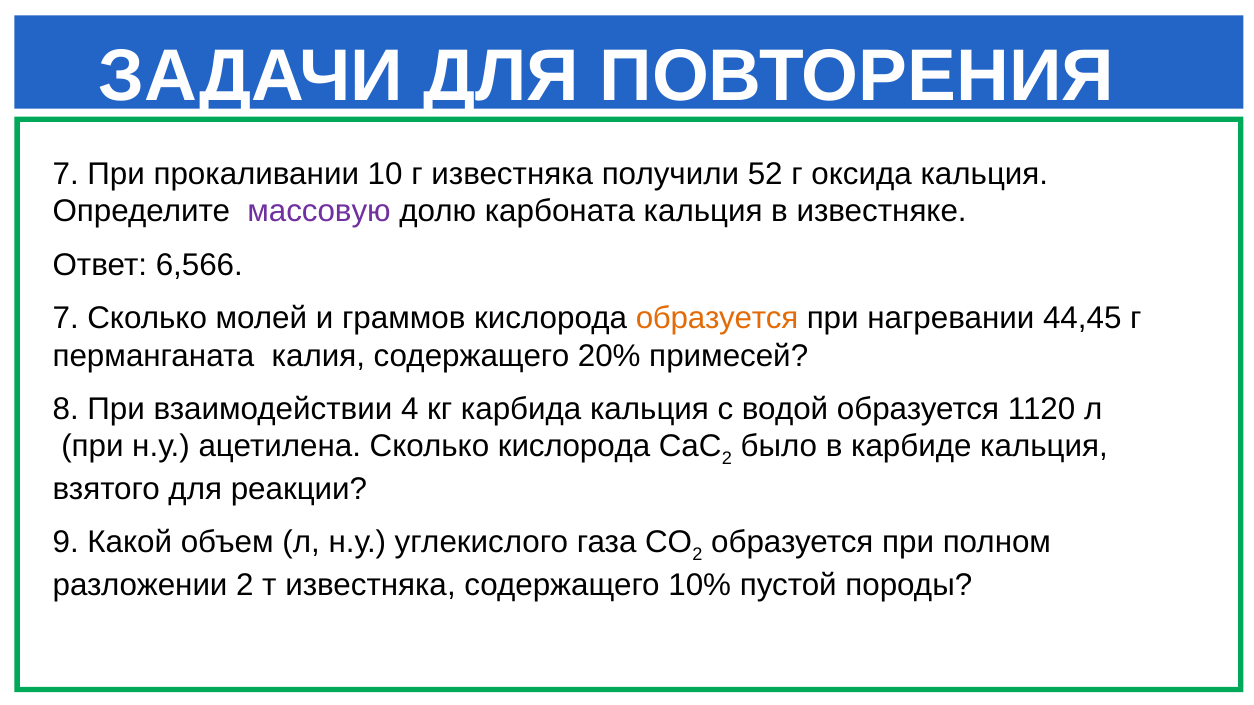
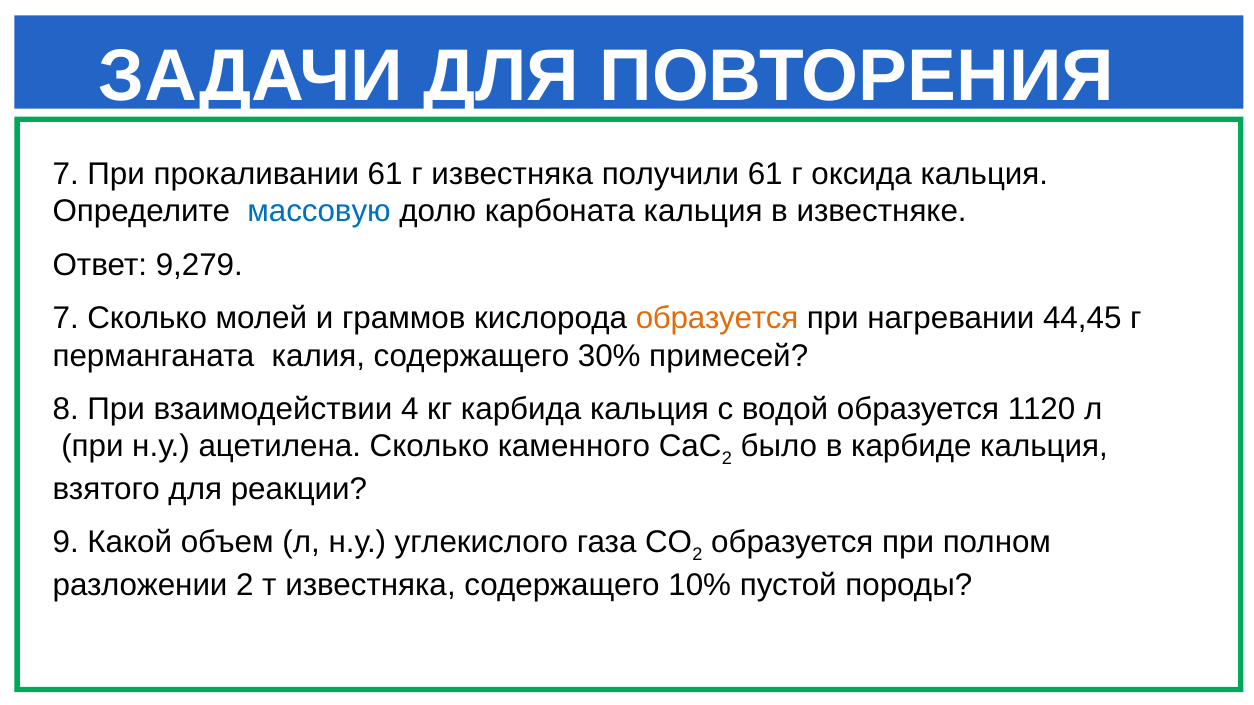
прокаливании 10: 10 -> 61
получили 52: 52 -> 61
массовую colour: purple -> blue
6,566: 6,566 -> 9,279
20%: 20% -> 30%
Сколько кислорода: кислорода -> каменного
